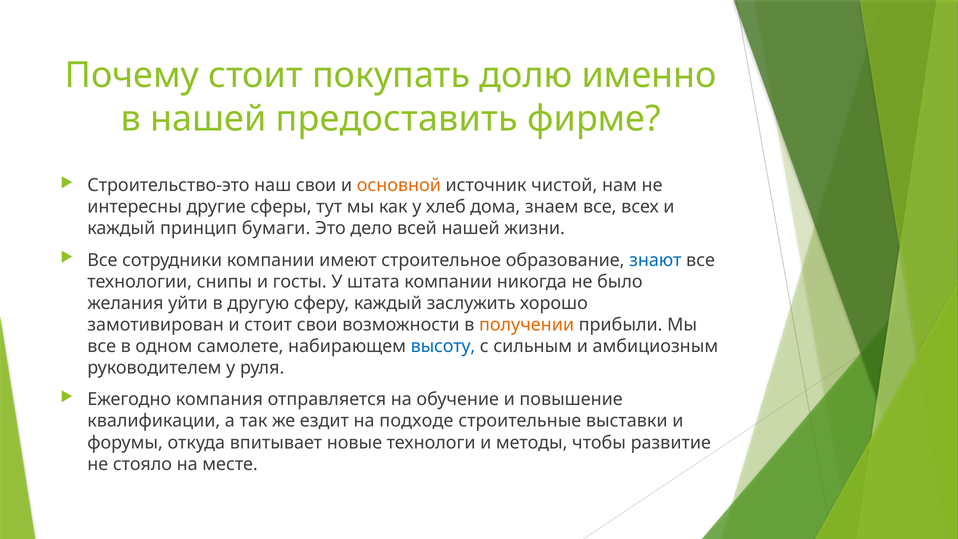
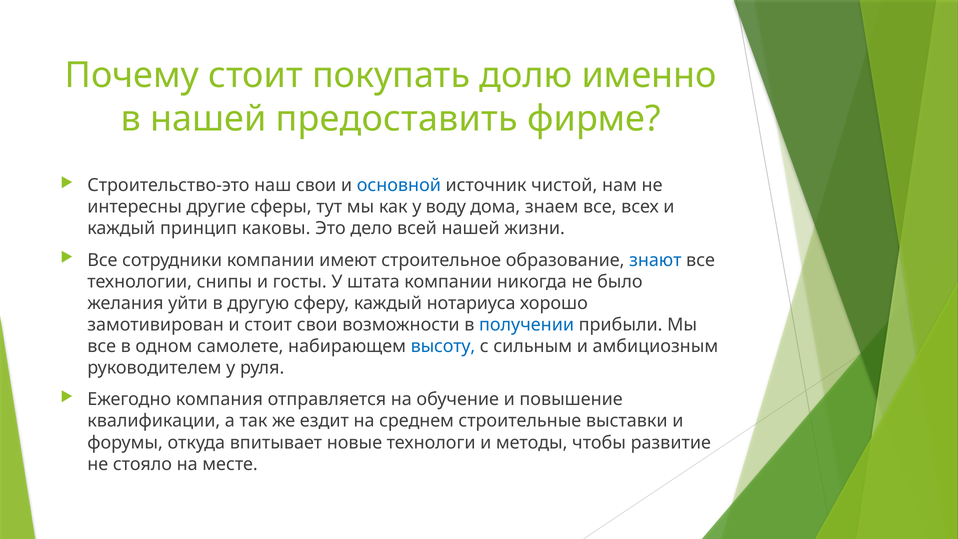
основной colour: orange -> blue
хлеб: хлеб -> воду
бумаги: бумаги -> каковы
заслужить: заслужить -> нотариуса
получении colour: orange -> blue
подходе: подходе -> среднем
